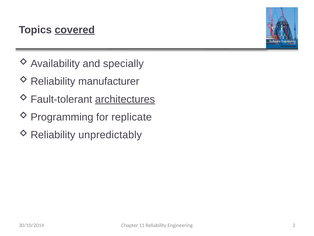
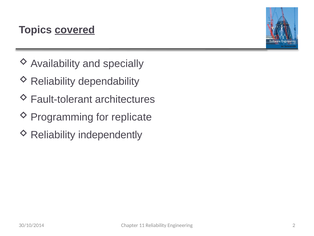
manufacturer: manufacturer -> dependability
architectures underline: present -> none
unpredictably: unpredictably -> independently
